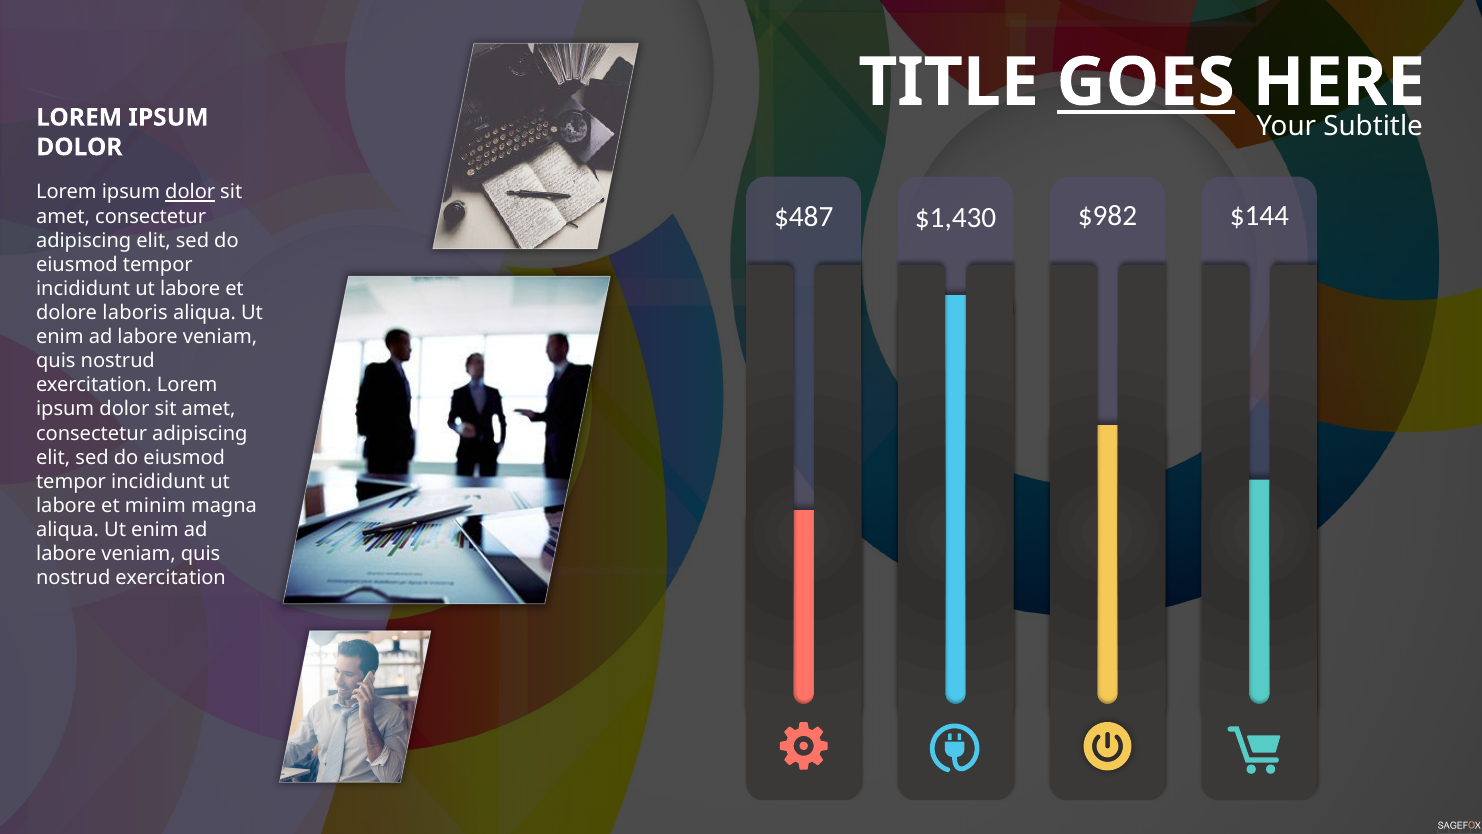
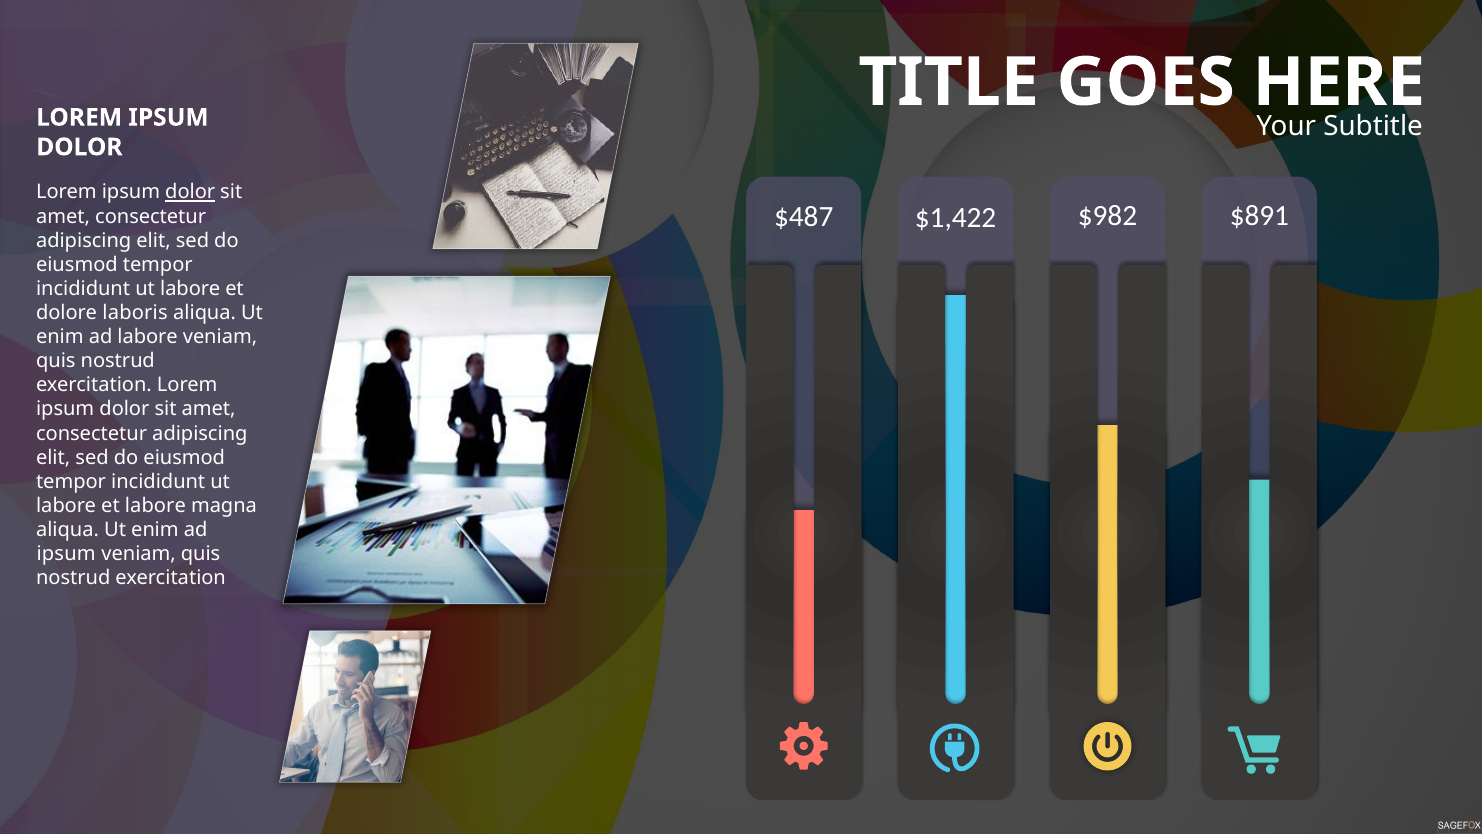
GOES underline: present -> none
$1,430: $1,430 -> $1,422
$144: $144 -> $891
et minim: minim -> labore
labore at (66, 554): labore -> ipsum
